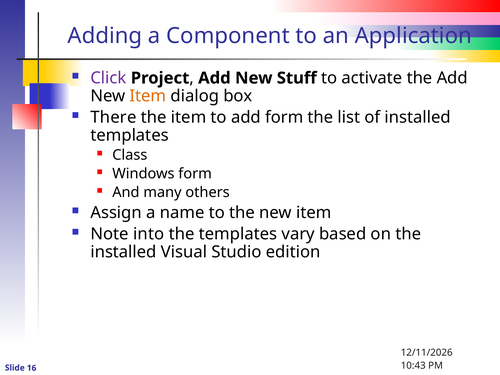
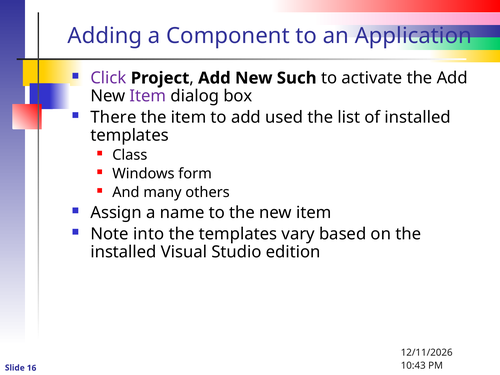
Stuff: Stuff -> Such
Item at (148, 96) colour: orange -> purple
add form: form -> used
